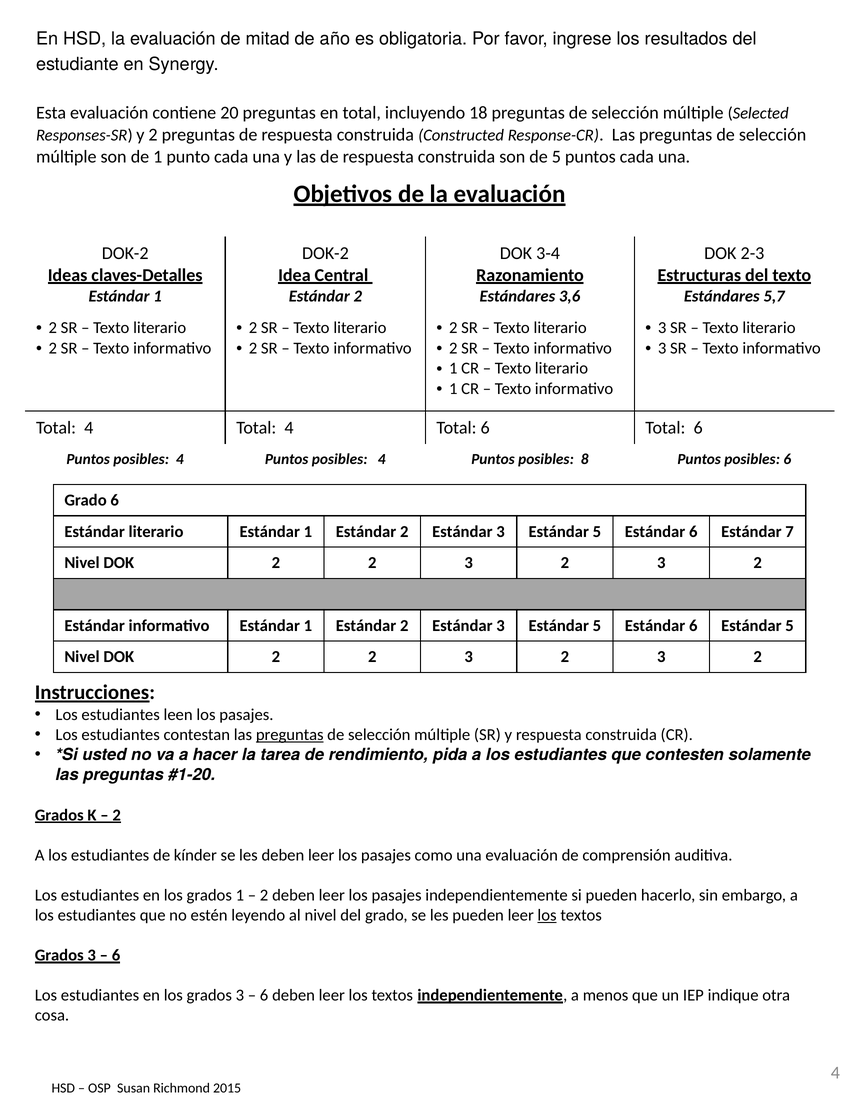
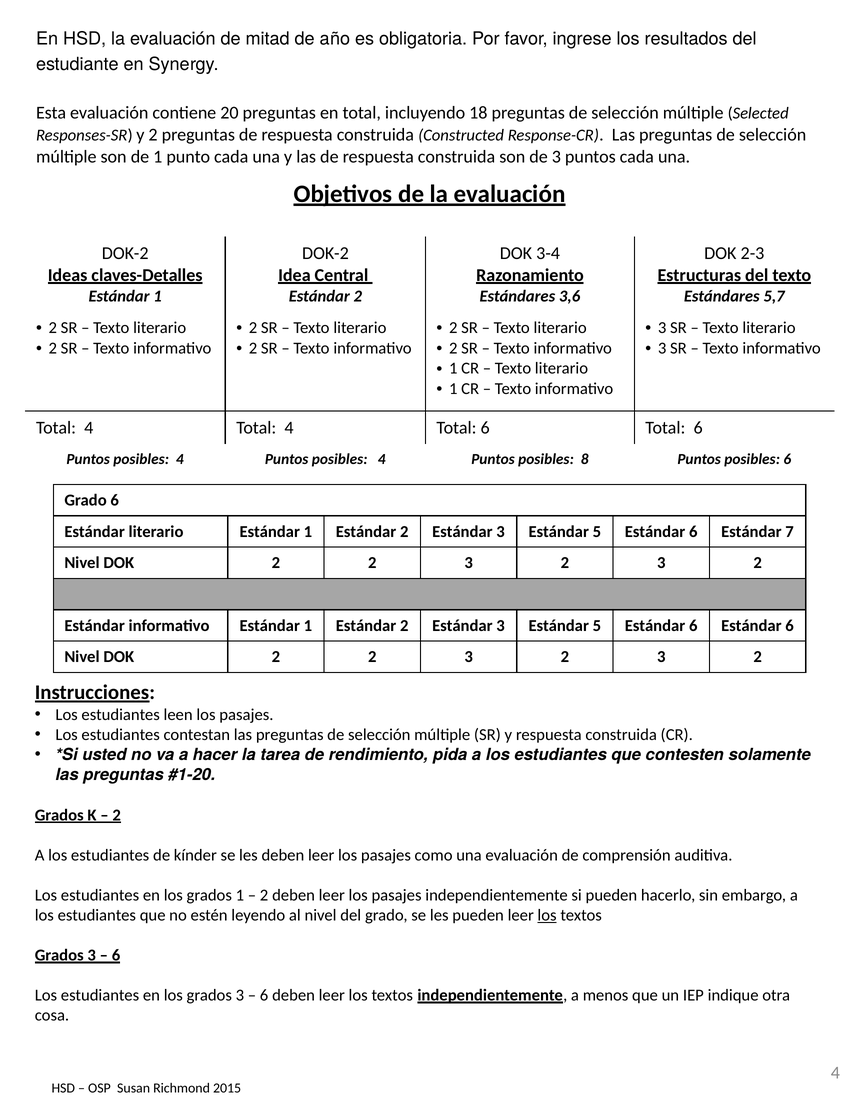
de 5: 5 -> 3
6 Estándar 5: 5 -> 6
preguntas at (290, 735) underline: present -> none
